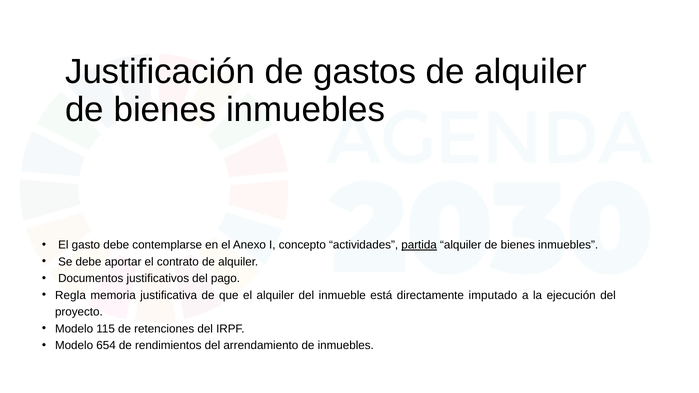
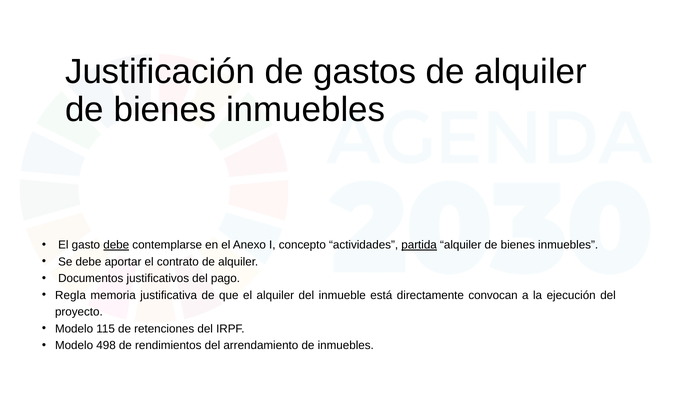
debe at (116, 245) underline: none -> present
imputado: imputado -> convocan
654: 654 -> 498
